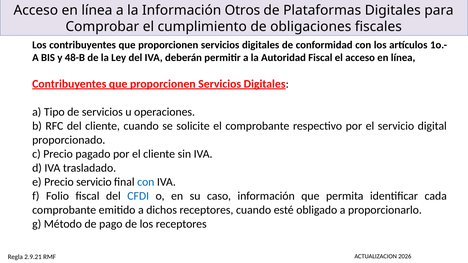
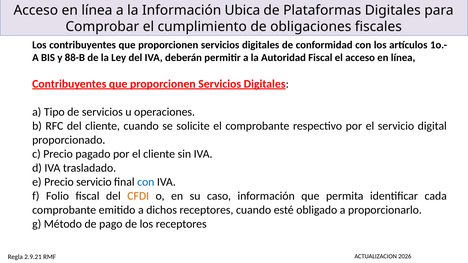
Otros: Otros -> Ubica
48-B: 48-B -> 88-B
CFDI colour: blue -> orange
